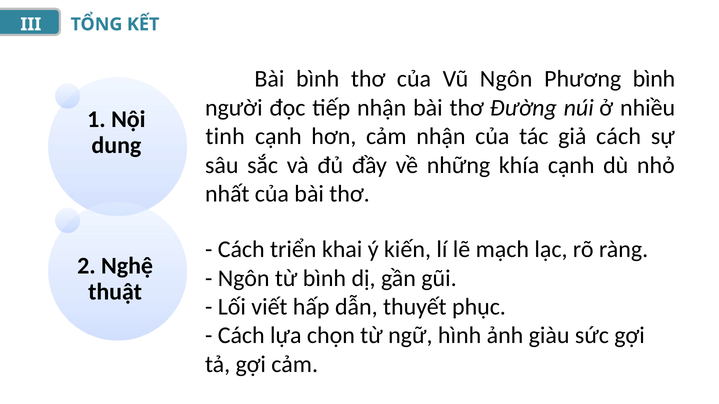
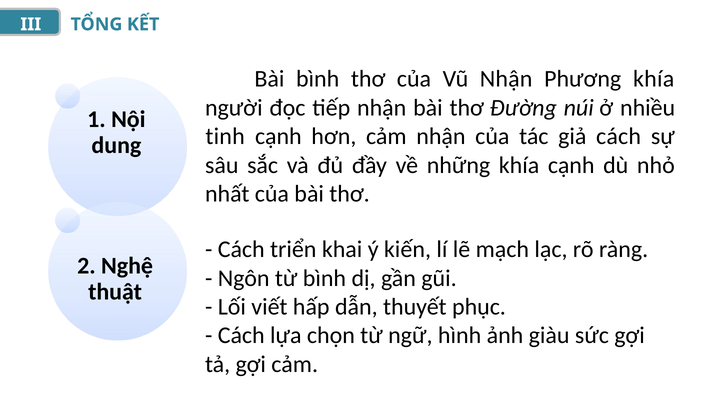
Vũ Ngôn: Ngôn -> Nhận
Phương bình: bình -> khía
